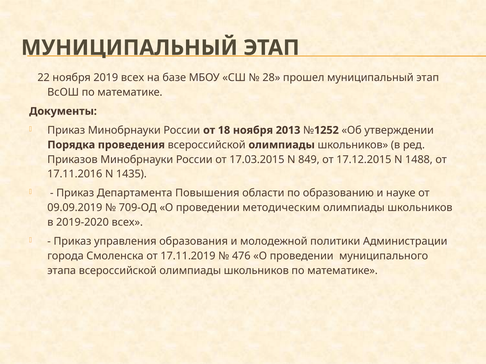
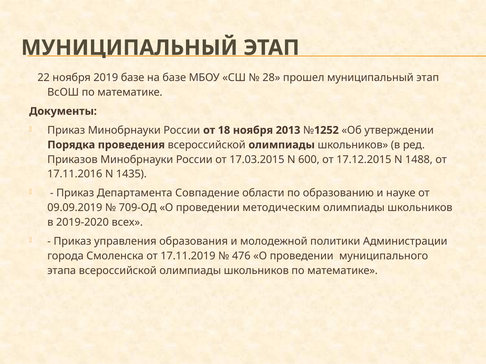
2019 всех: всех -> базе
849: 849 -> 600
Повышения: Повышения -> Совпадение
